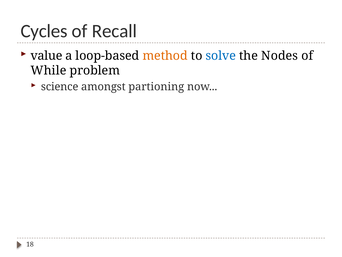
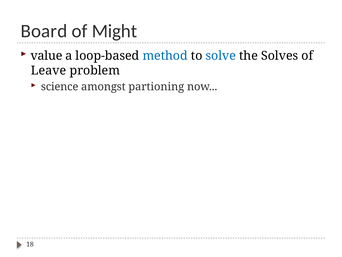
Cycles: Cycles -> Board
Recall: Recall -> Might
method colour: orange -> blue
Nodes: Nodes -> Solves
While: While -> Leave
